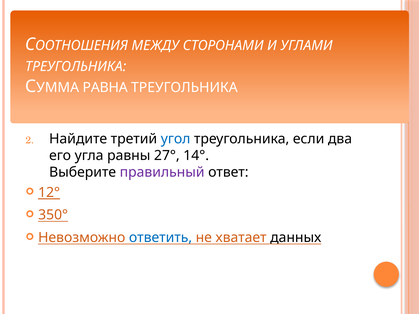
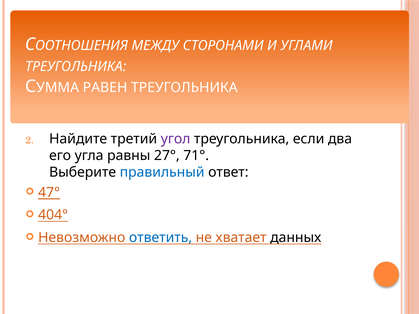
РАВНА: РАВНА -> РАВЕН
угол colour: blue -> purple
14°: 14° -> 71°
правильный colour: purple -> blue
12°: 12° -> 47°
350°: 350° -> 404°
